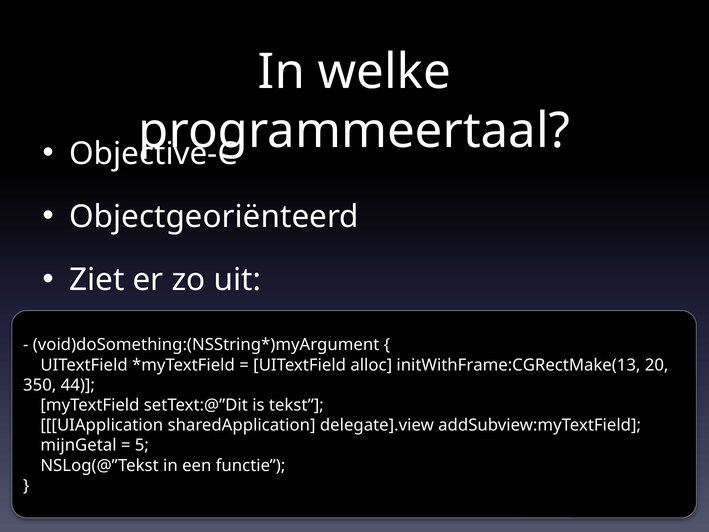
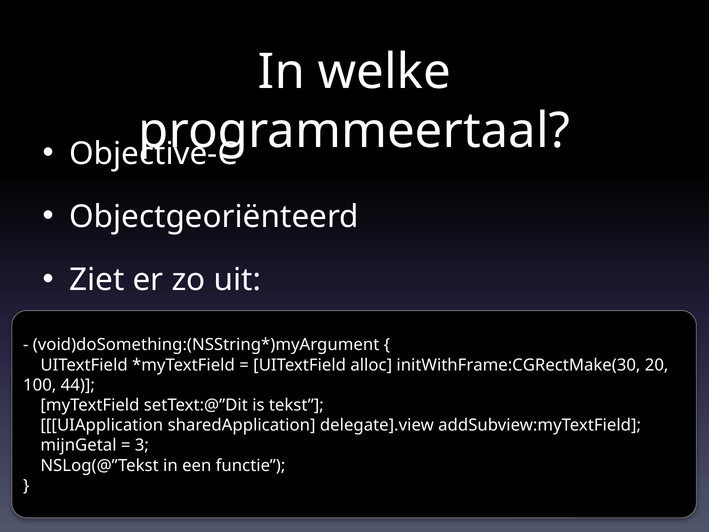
initWithFrame:CGRectMake(13: initWithFrame:CGRectMake(13 -> initWithFrame:CGRectMake(30
350: 350 -> 100
5: 5 -> 3
